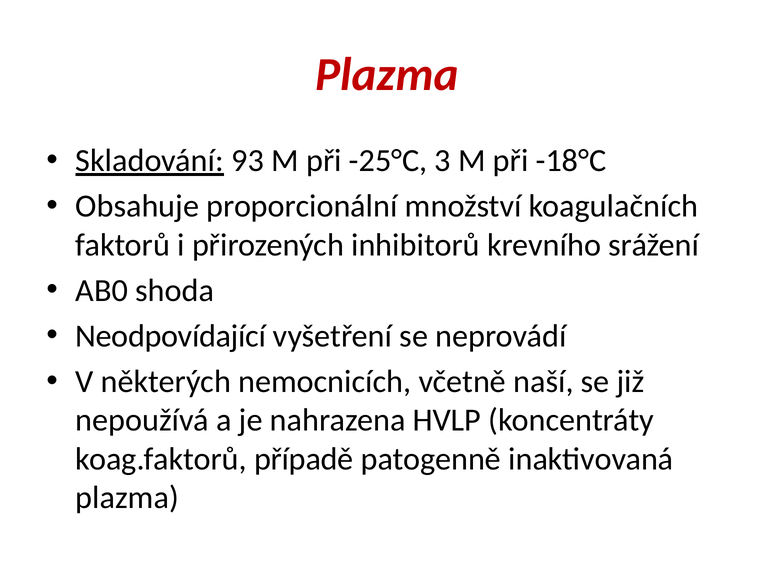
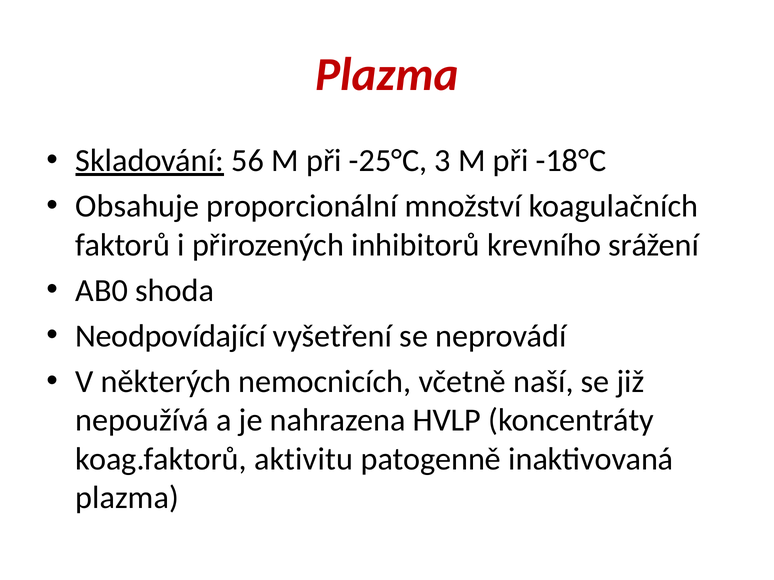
93: 93 -> 56
případě: případě -> aktivitu
